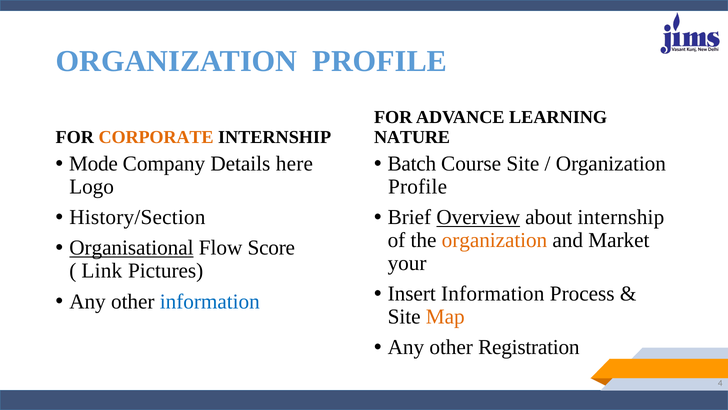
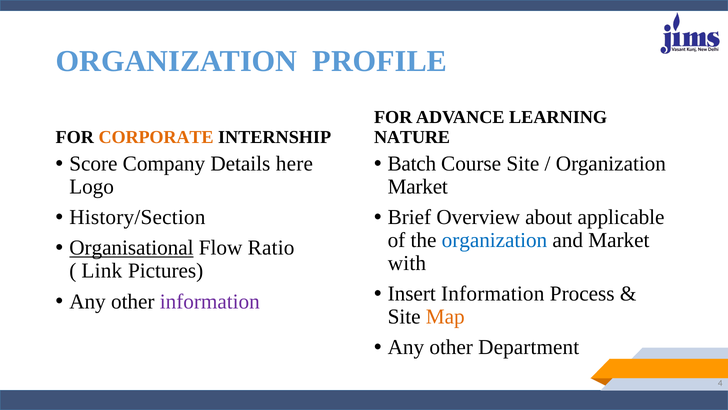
Mode: Mode -> Score
Profile at (418, 187): Profile -> Market
Overview underline: present -> none
about internship: internship -> applicable
organization at (494, 240) colour: orange -> blue
Score: Score -> Ratio
your: your -> with
information at (210, 301) colour: blue -> purple
Registration: Registration -> Department
